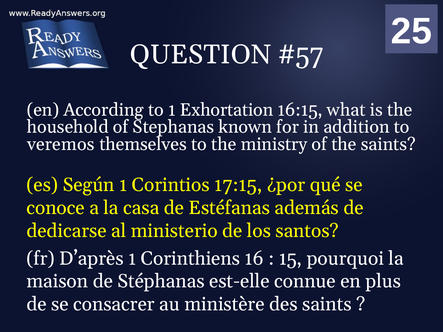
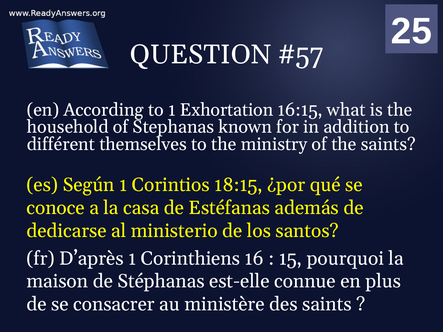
veremos: veremos -> différent
17:15: 17:15 -> 18:15
